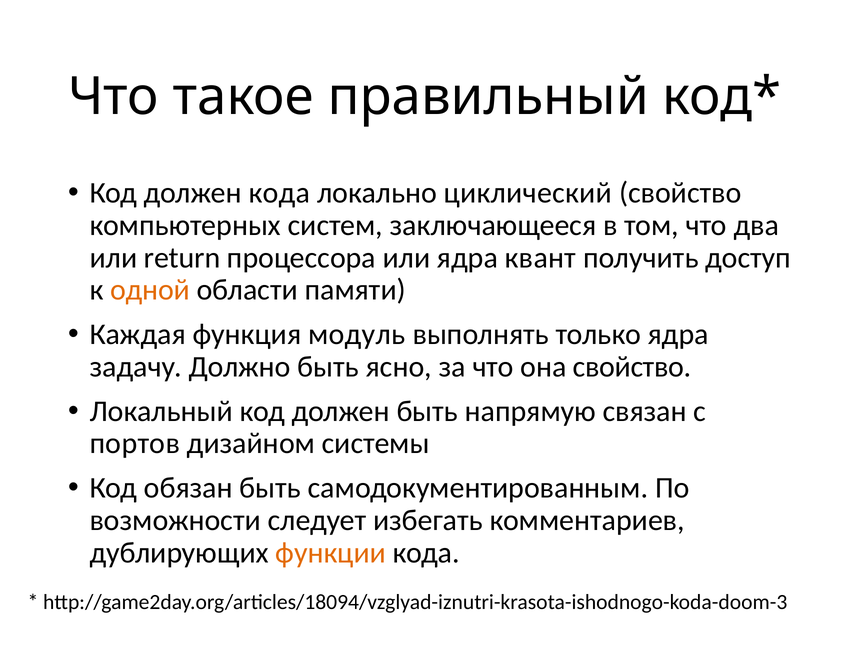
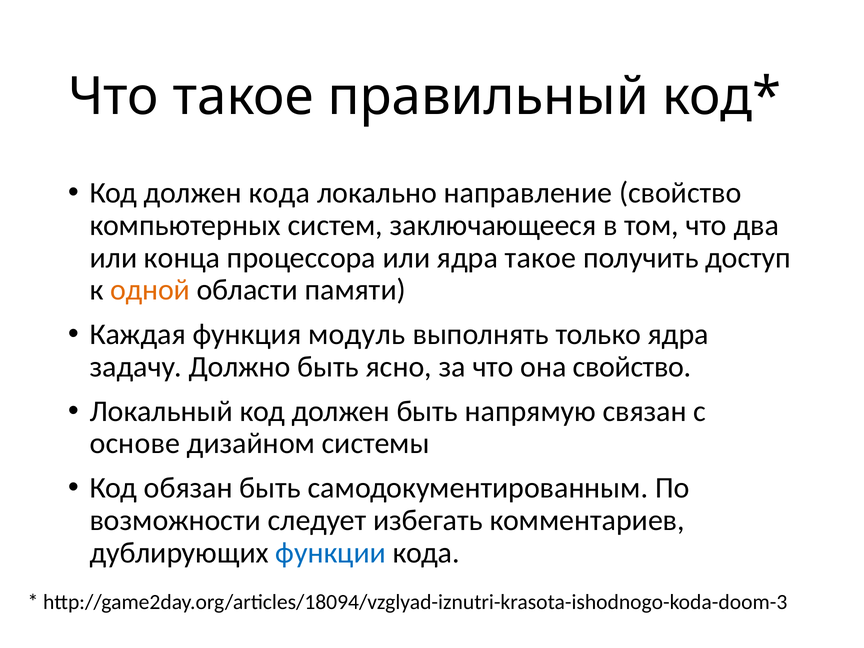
циклический: циклический -> направление
return: return -> конца
ядра квант: квант -> такое
портов: портов -> основе
функции colour: orange -> blue
